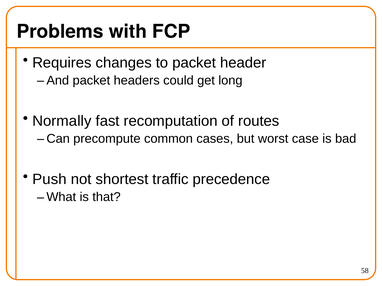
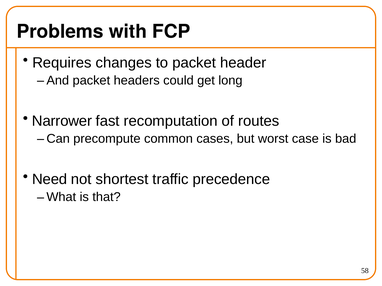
Normally: Normally -> Narrower
Push: Push -> Need
